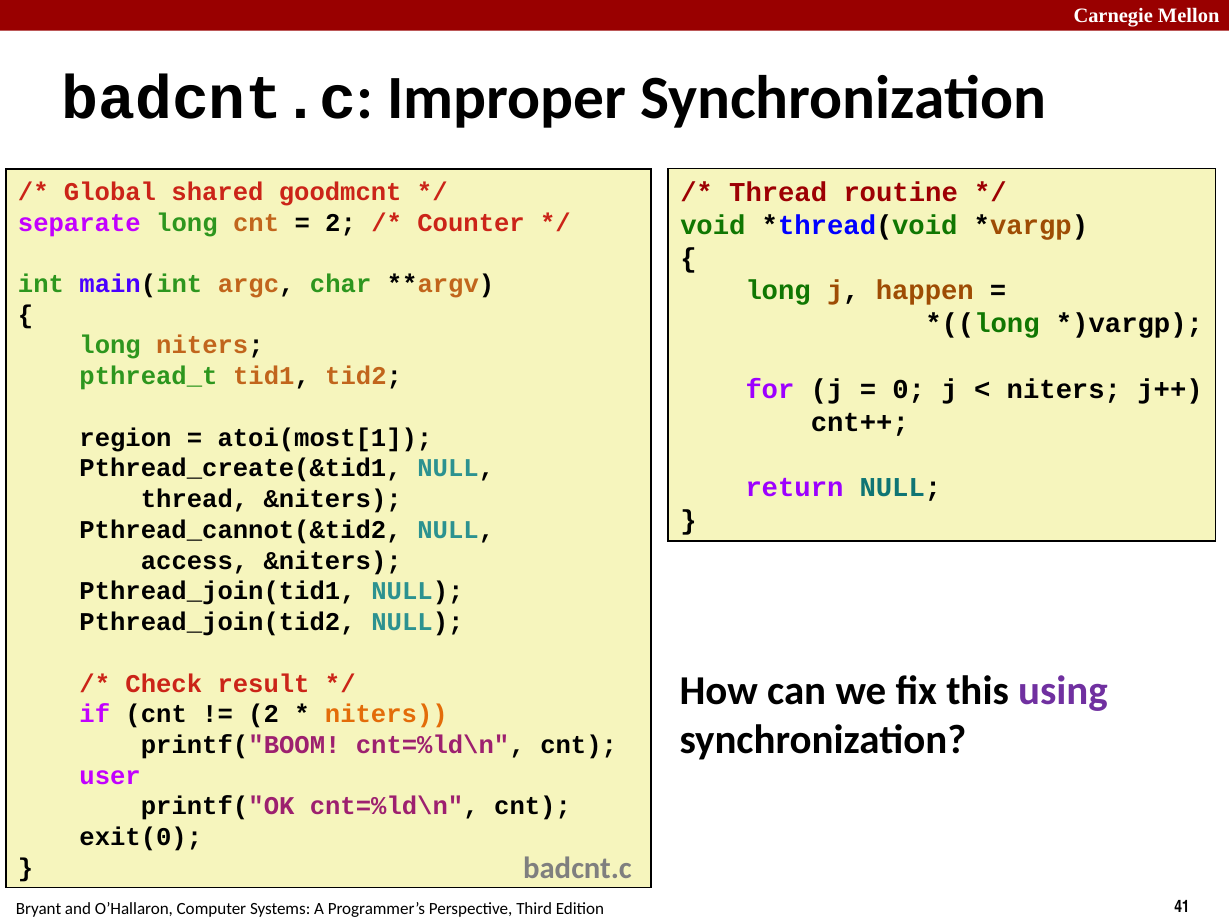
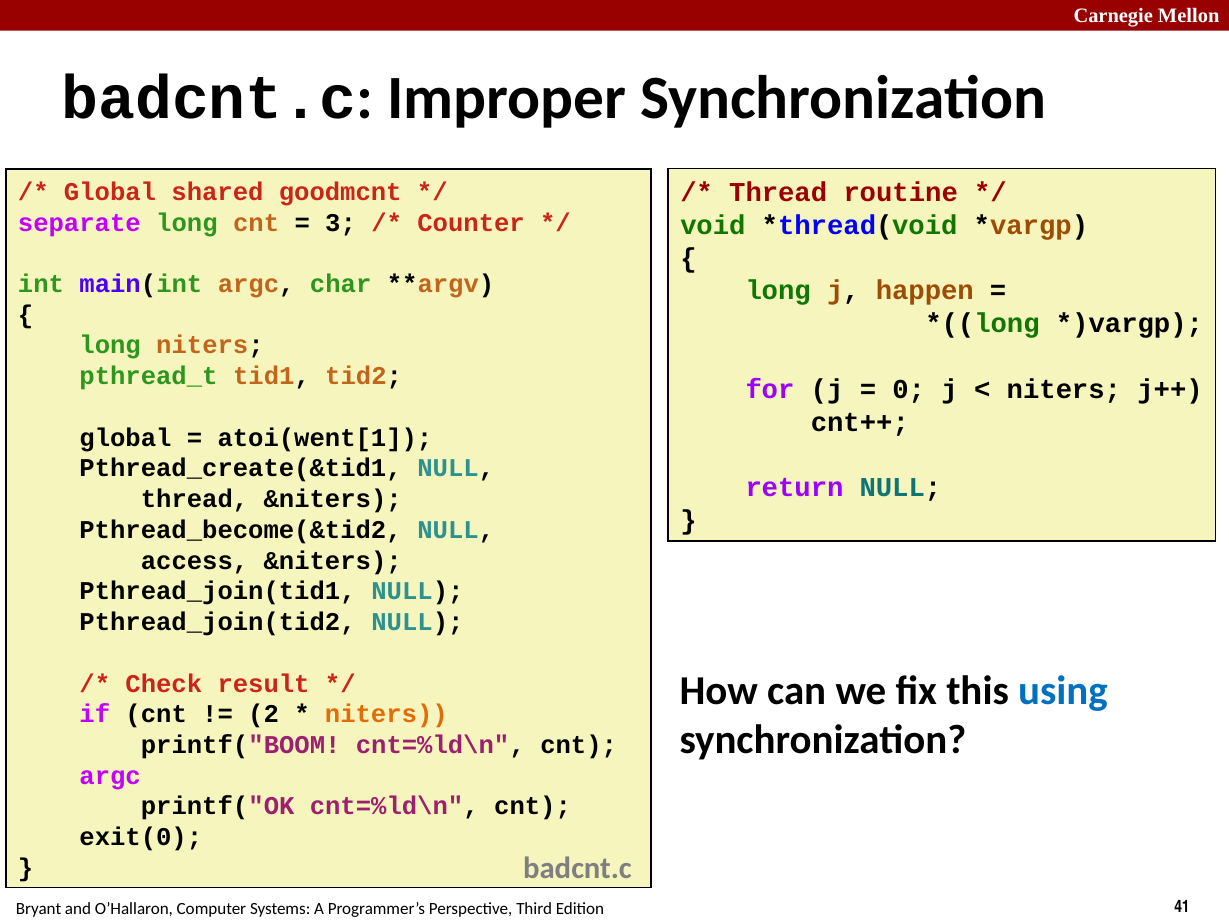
2 at (341, 222): 2 -> 3
region at (125, 438): region -> global
atoi(most[1: atoi(most[1 -> atoi(went[1
Pthread_cannot(&tid2: Pthread_cannot(&tid2 -> Pthread_become(&tid2
using colour: purple -> blue
user at (110, 776): user -> argc
